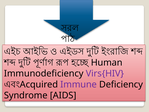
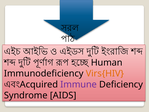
Virs{HIV colour: purple -> orange
